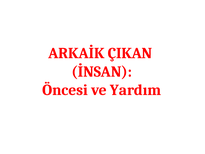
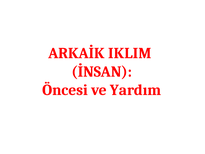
ÇIKAN: ÇIKAN -> IKLIM
